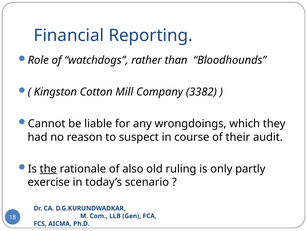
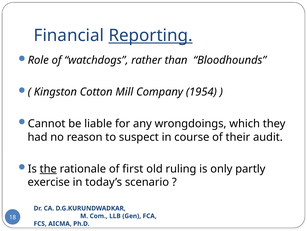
Reporting underline: none -> present
3382: 3382 -> 1954
also: also -> first
